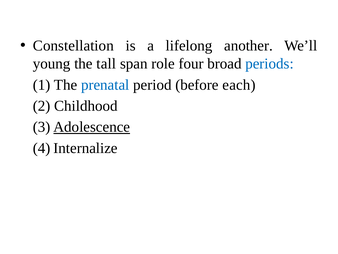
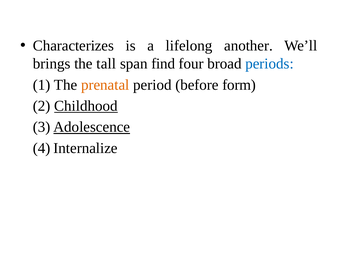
Constellation: Constellation -> Characterizes
young: young -> brings
role: role -> find
prenatal colour: blue -> orange
each: each -> form
Childhood underline: none -> present
